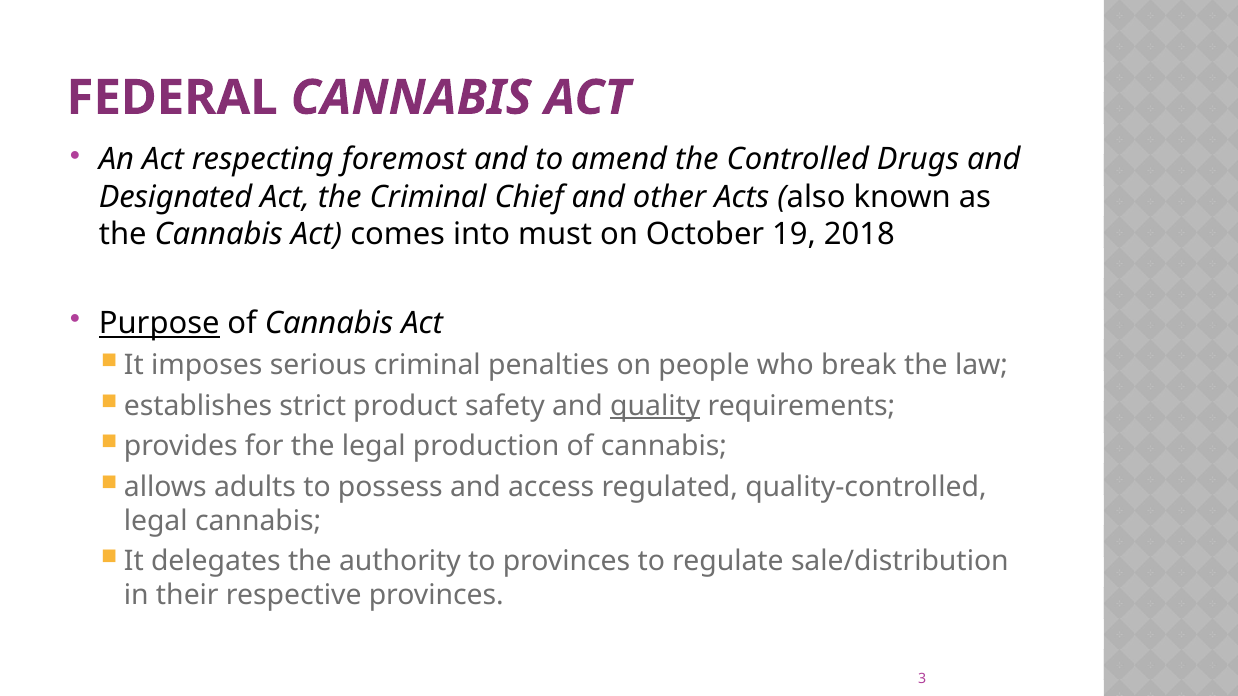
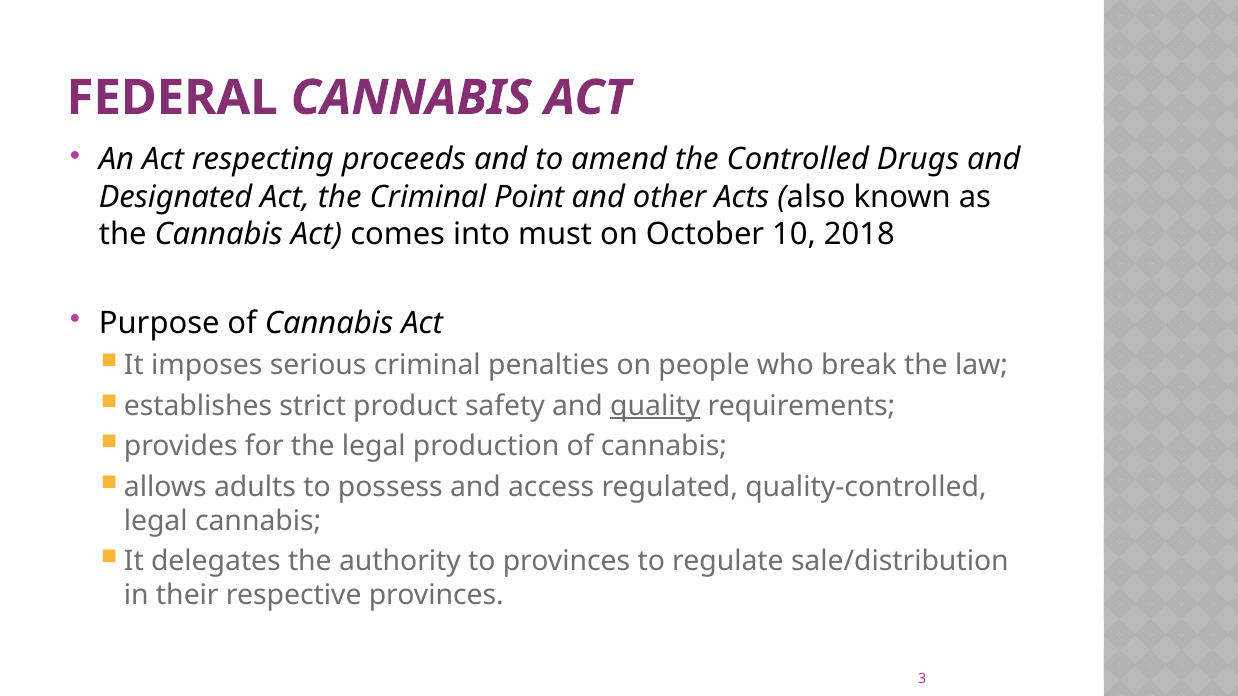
foremost: foremost -> proceeds
Chief: Chief -> Point
19: 19 -> 10
Purpose underline: present -> none
